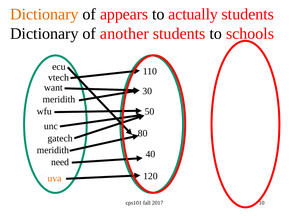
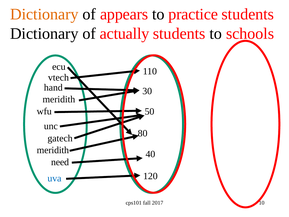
actually: actually -> practice
another: another -> actually
want: want -> hand
uva colour: orange -> blue
